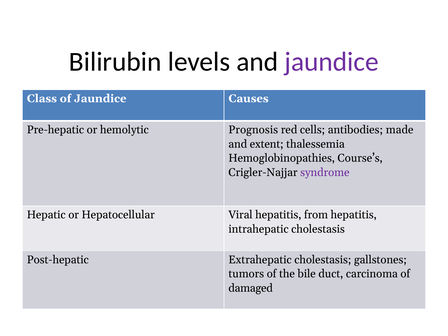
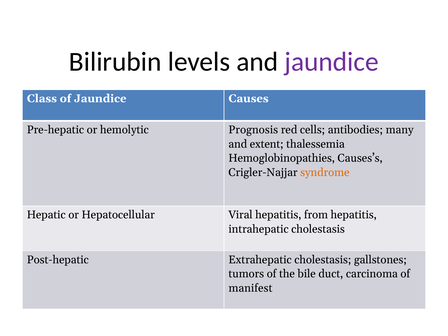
made: made -> many
Course’s: Course’s -> Causes’s
syndrome colour: purple -> orange
damaged: damaged -> manifest
